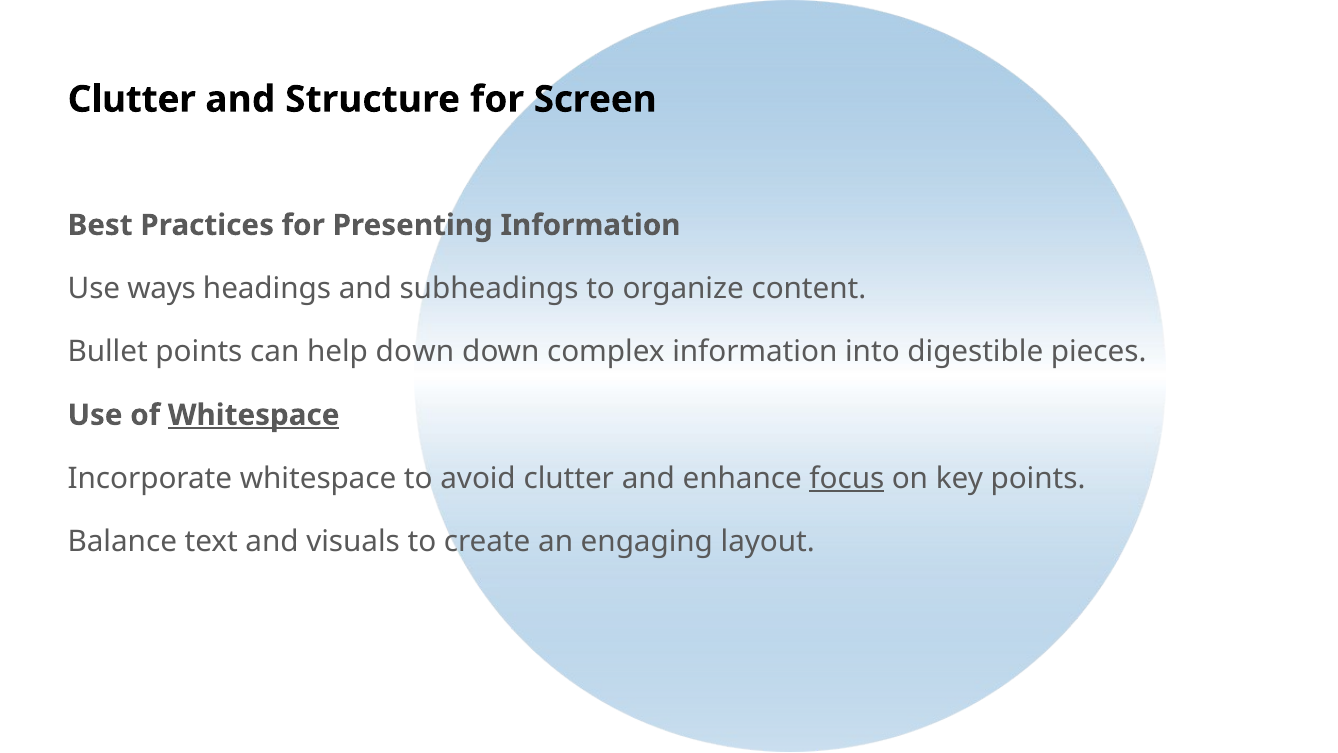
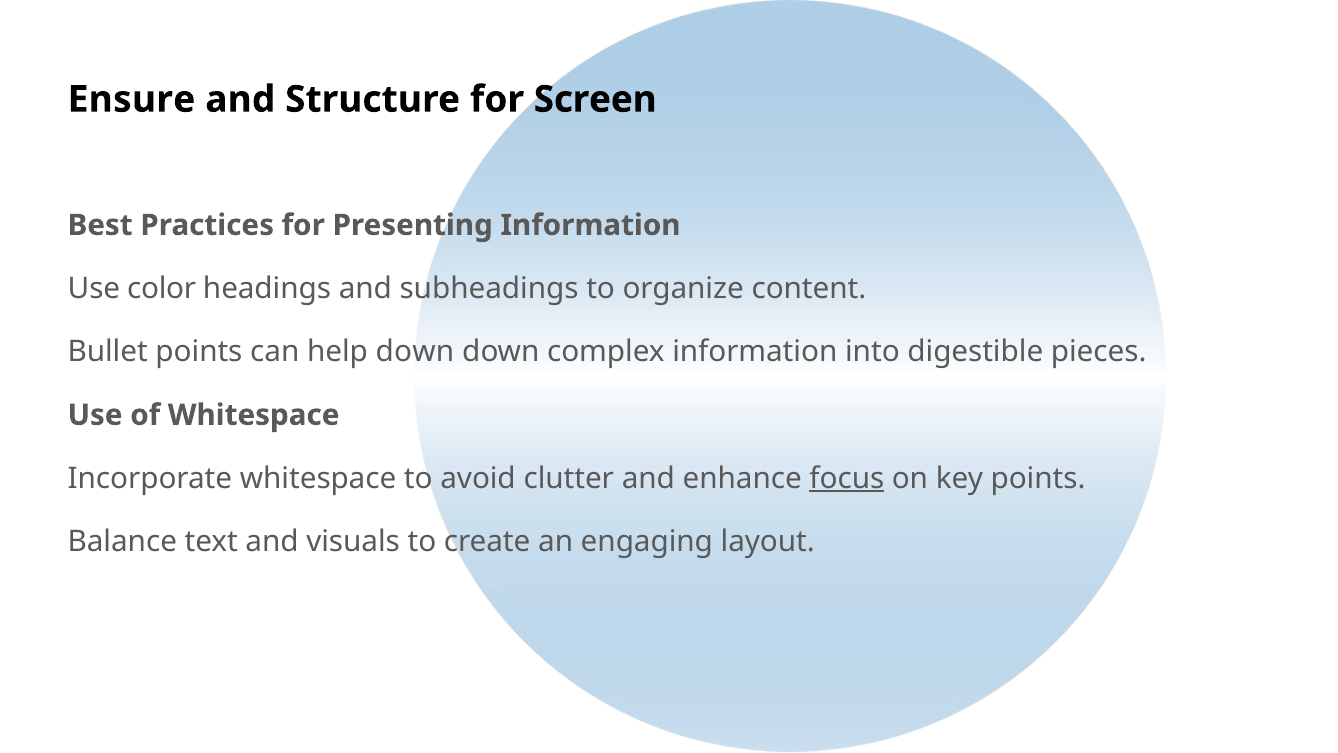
Clutter at (132, 99): Clutter -> Ensure
ways: ways -> color
Whitespace at (254, 415) underline: present -> none
